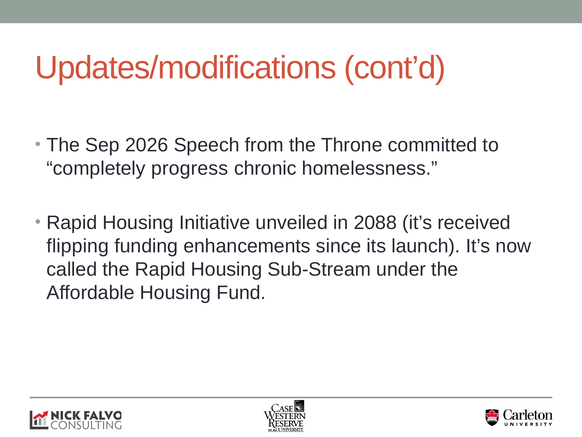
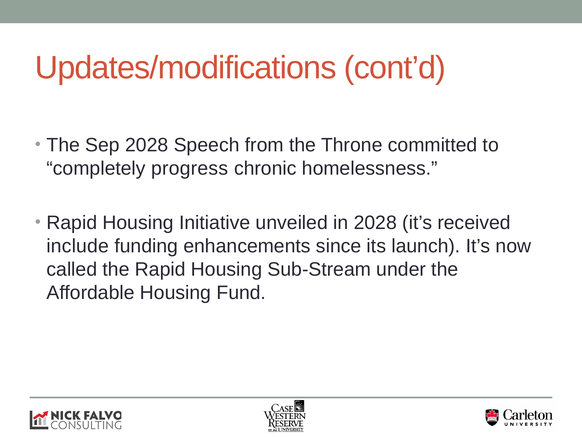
Sep 2026: 2026 -> 2028
in 2088: 2088 -> 2028
flipping: flipping -> include
